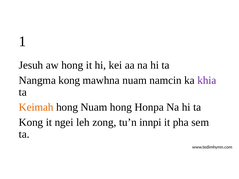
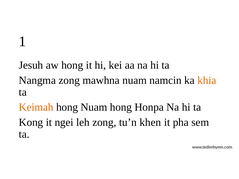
Nangma kong: kong -> zong
khia colour: purple -> orange
innpi: innpi -> khen
